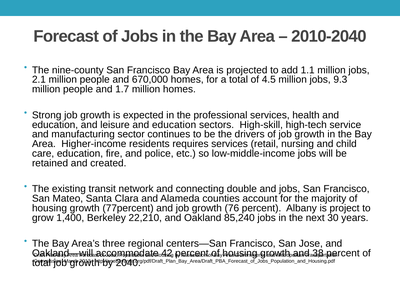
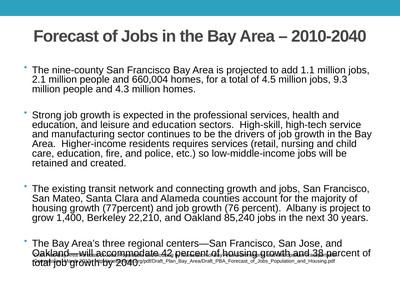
670,000: 670,000 -> 660,004
1.7: 1.7 -> 4.3
connecting double: double -> growth
